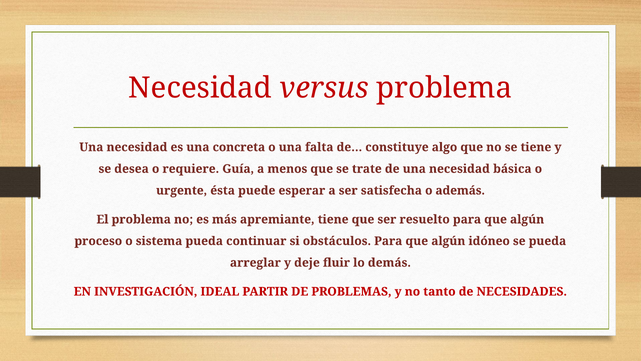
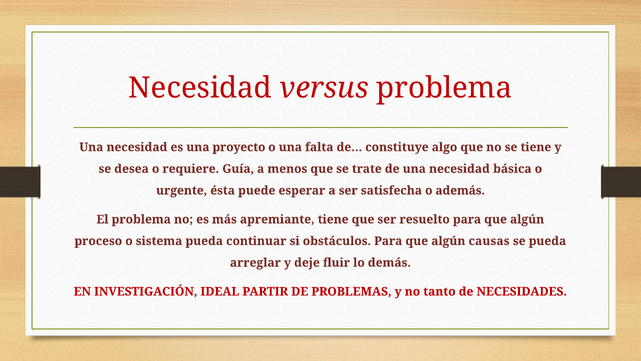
concreta: concreta -> proyecto
idóneo: idóneo -> causas
